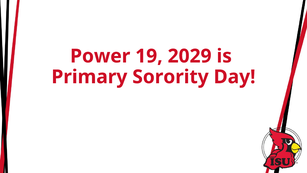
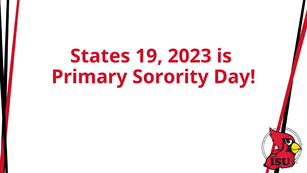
Power: Power -> States
2029: 2029 -> 2023
